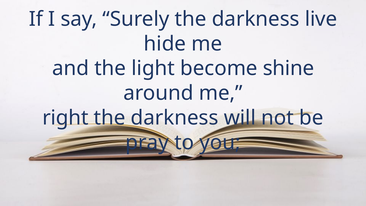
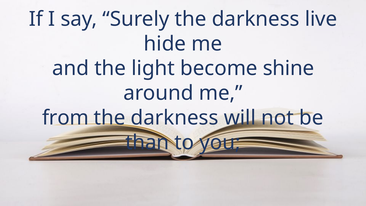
right: right -> from
pray: pray -> than
